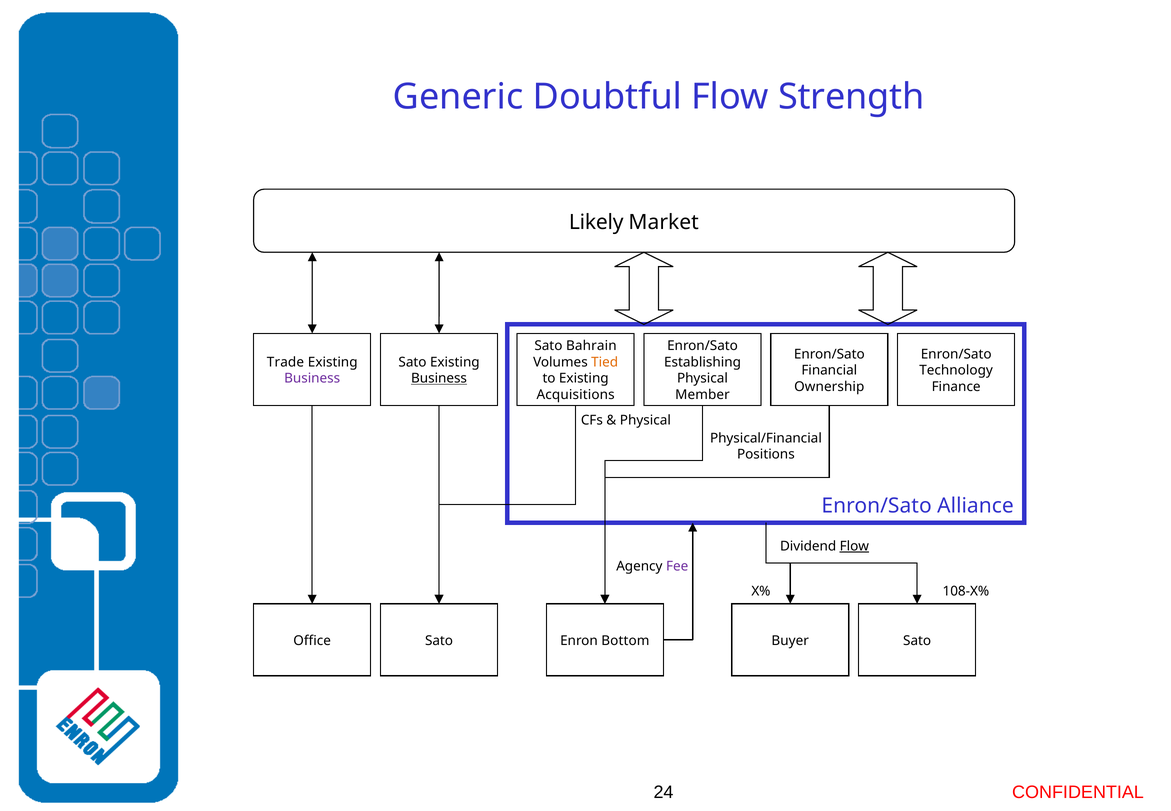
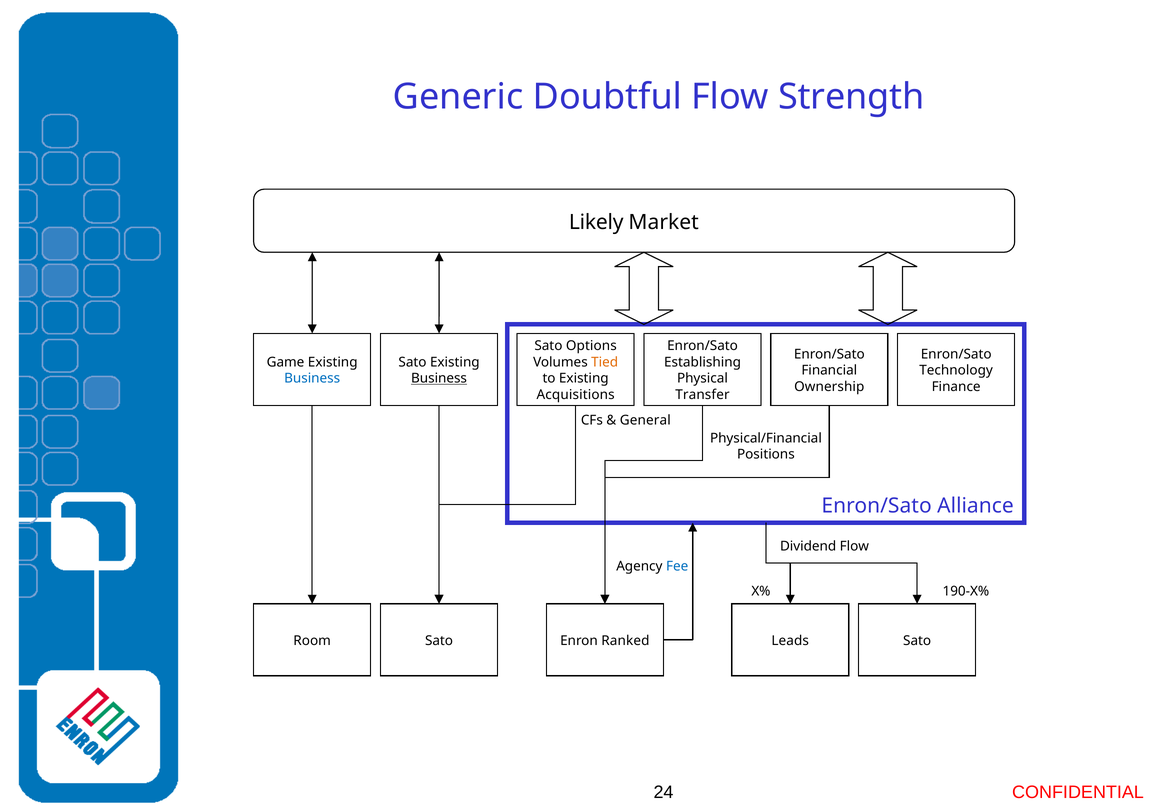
Bahrain: Bahrain -> Options
Trade: Trade -> Game
Business at (312, 378) colour: purple -> blue
Member: Member -> Transfer
Physical at (645, 420): Physical -> General
Flow at (854, 546) underline: present -> none
Fee colour: purple -> blue
108-X%: 108-X% -> 190-X%
Office: Office -> Room
Bottom: Bottom -> Ranked
Buyer: Buyer -> Leads
